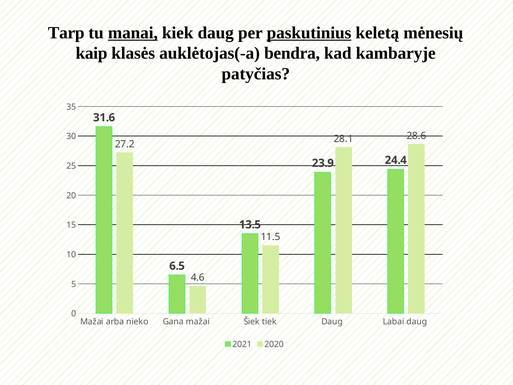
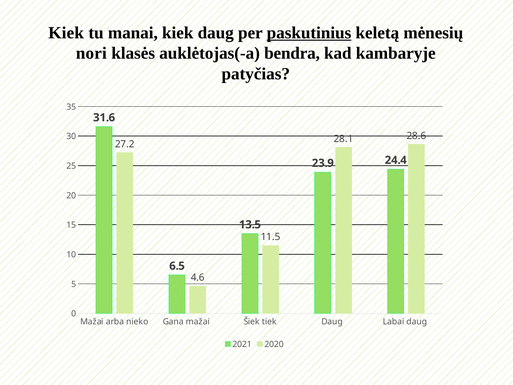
Tarp at (66, 33): Tarp -> Kiek
manai underline: present -> none
kaip: kaip -> nori
